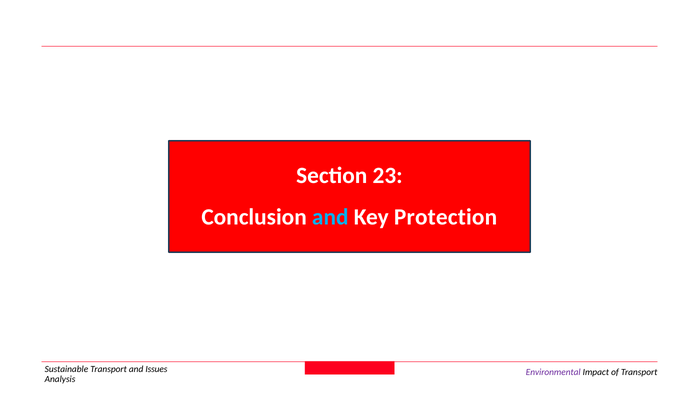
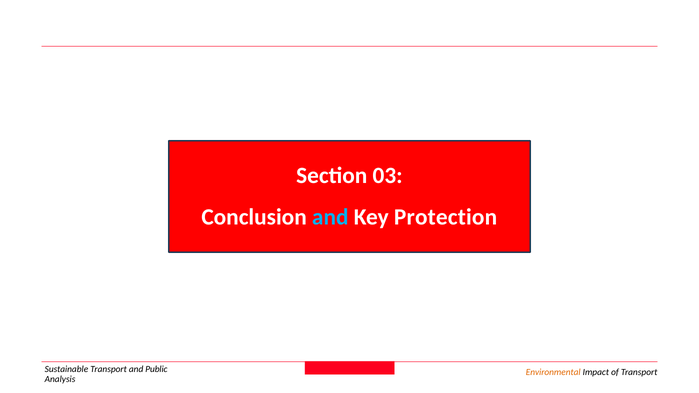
23: 23 -> 03
Issues: Issues -> Public
Environmental colour: purple -> orange
